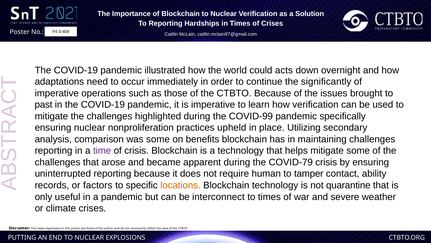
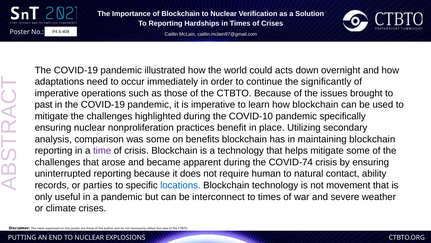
how verification: verification -> blockchain
COVID-99: COVID-99 -> COVID-10
upheld: upheld -> benefit
maintaining challenges: challenges -> blockchain
COVID-79: COVID-79 -> COVID-74
tamper: tamper -> natural
factors: factors -> parties
locations colour: orange -> blue
quarantine: quarantine -> movement
